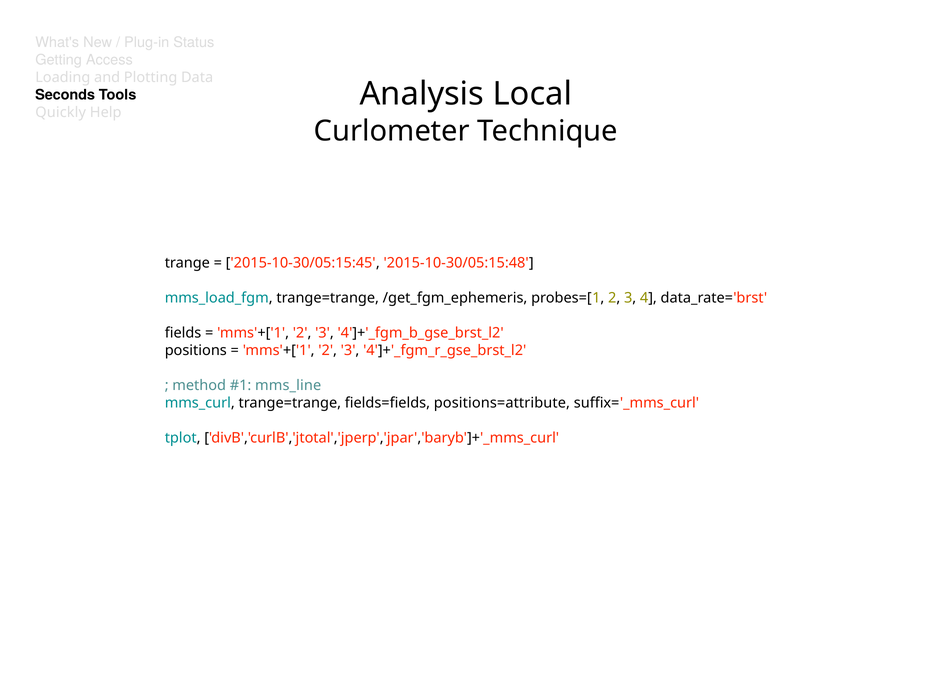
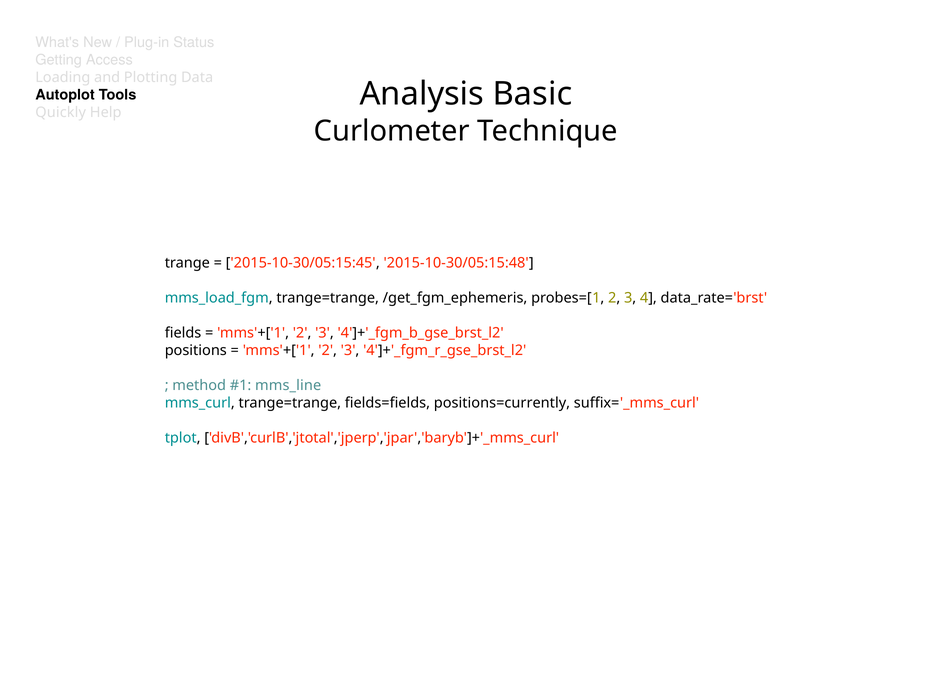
Local: Local -> Basic
Seconds: Seconds -> Autoplot
positions=attribute: positions=attribute -> positions=currently
